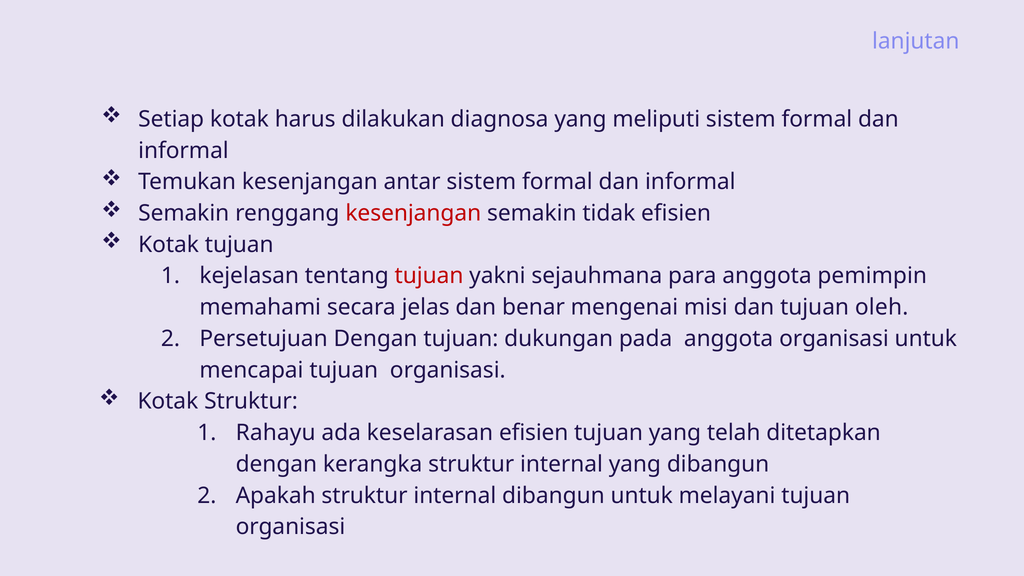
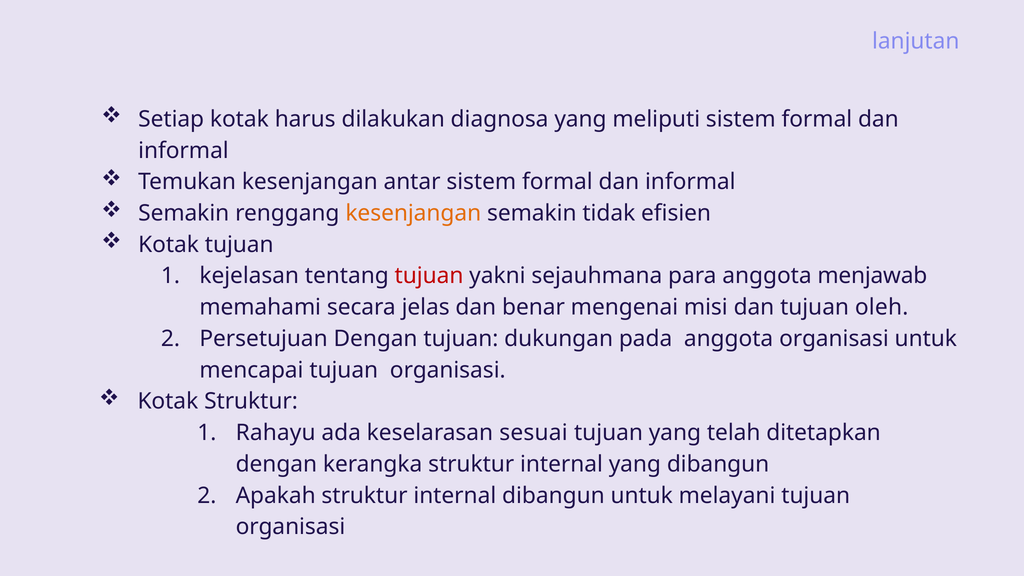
kesenjangan at (413, 213) colour: red -> orange
pemimpin: pemimpin -> menjawab
keselarasan efisien: efisien -> sesuai
